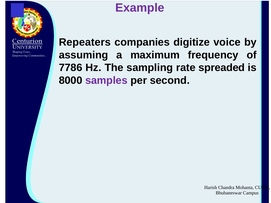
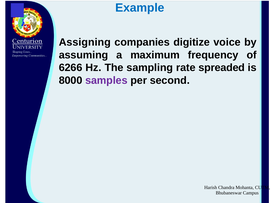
Example colour: purple -> blue
Repeaters: Repeaters -> Assigning
7786: 7786 -> 6266
